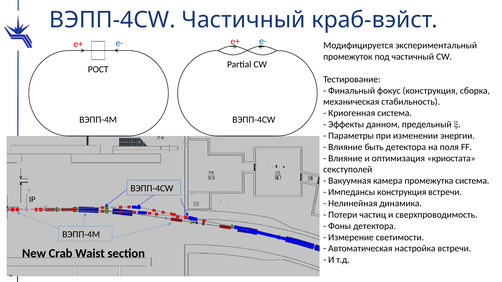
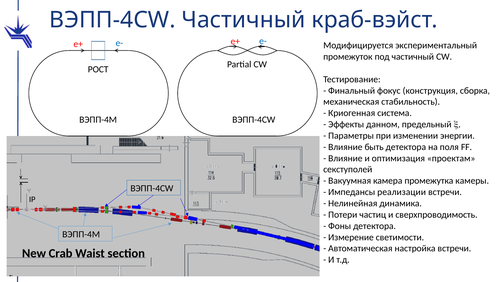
криостата: криостата -> проектам
промежутка система: система -> камеры
Импедансы конструкция: конструкция -> реализации
